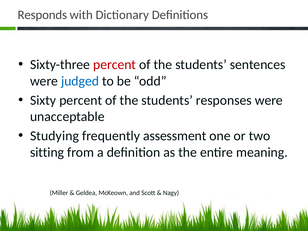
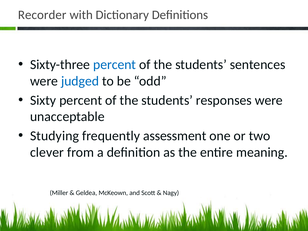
Responds: Responds -> Recorder
percent at (115, 65) colour: red -> blue
sitting: sitting -> clever
